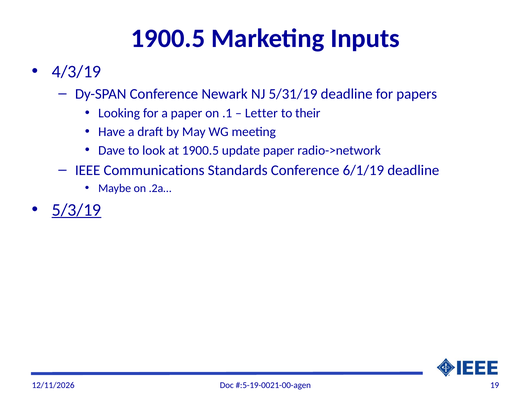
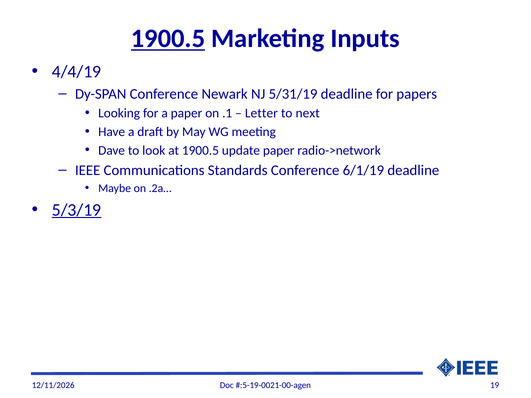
1900.5 at (168, 39) underline: none -> present
4/3/19: 4/3/19 -> 4/4/19
their: their -> next
